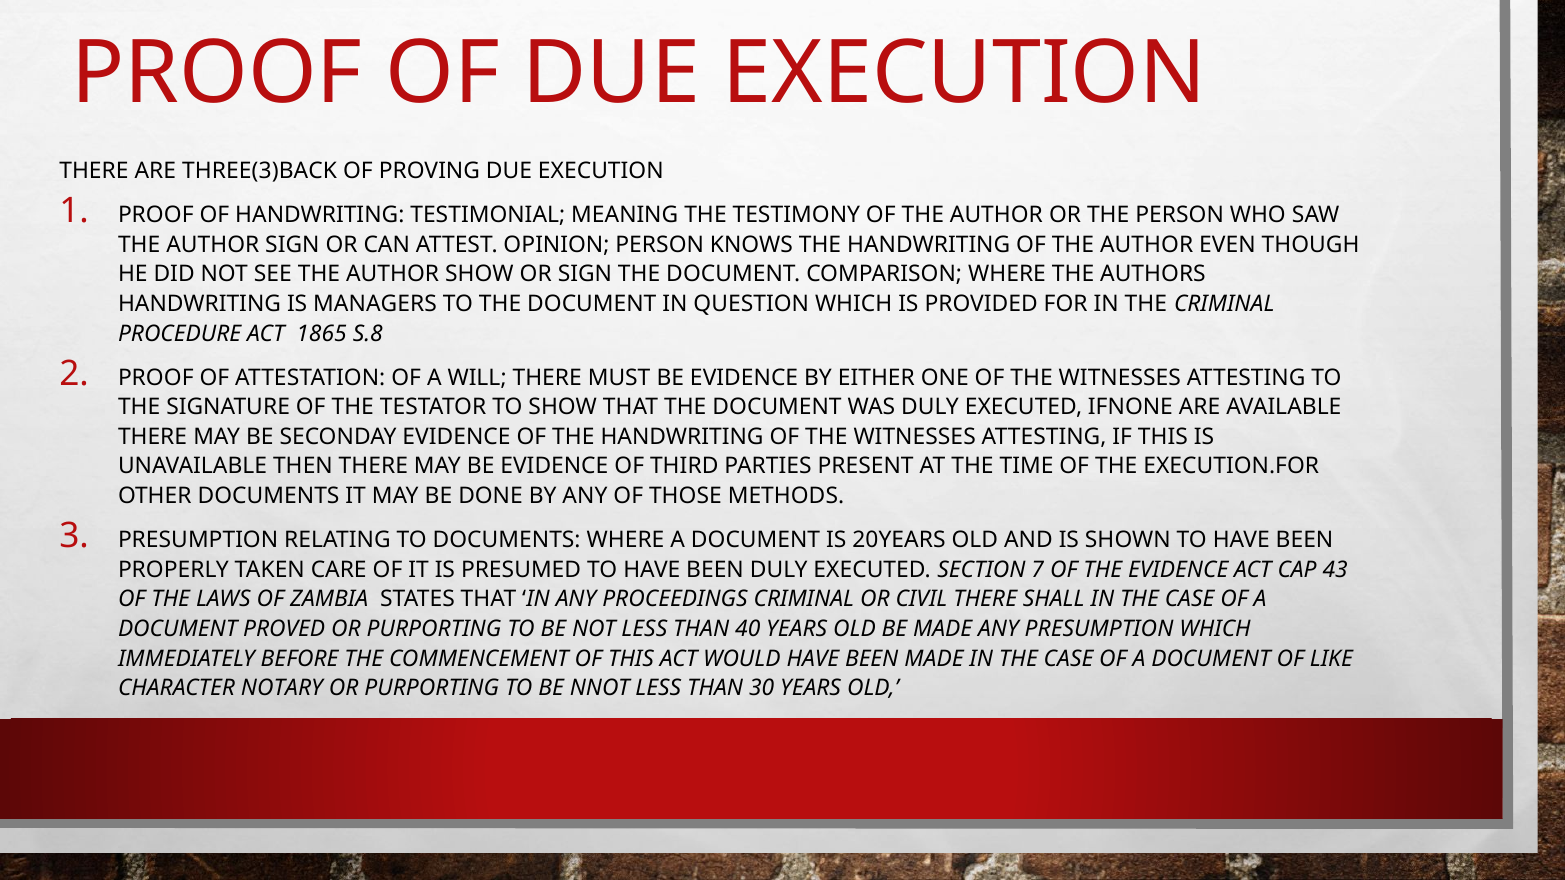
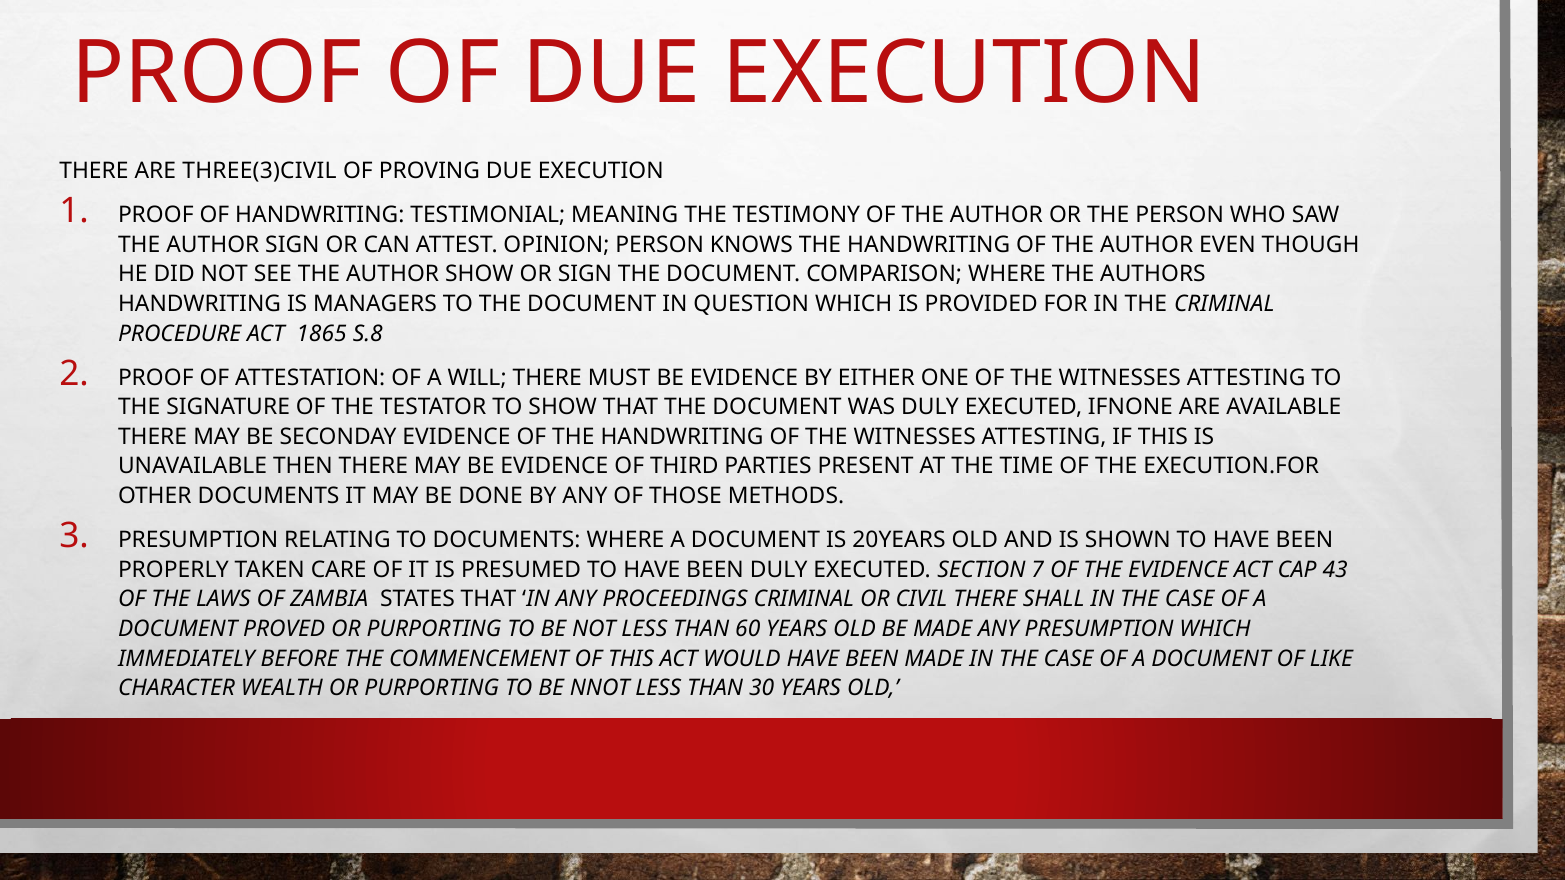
THREE(3)BACK: THREE(3)BACK -> THREE(3)CIVIL
40: 40 -> 60
NOTARY: NOTARY -> WEALTH
